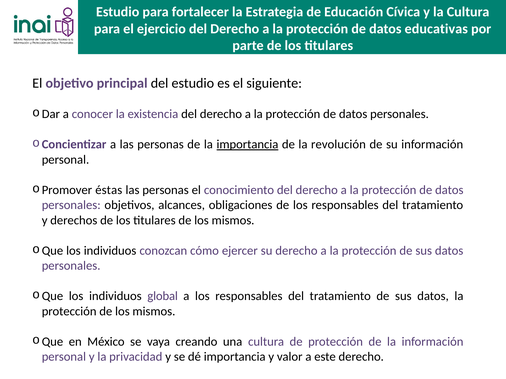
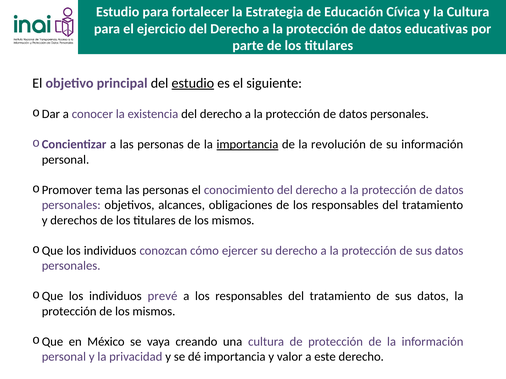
estudio at (193, 83) underline: none -> present
éstas: éstas -> tema
global: global -> prevé
